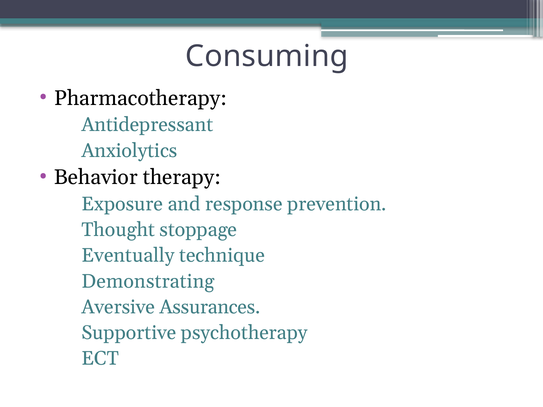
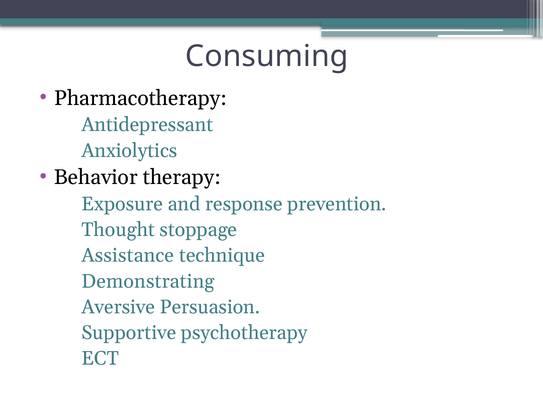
Eventually: Eventually -> Assistance
Assurances: Assurances -> Persuasion
